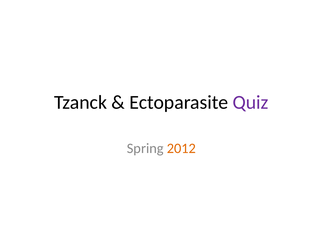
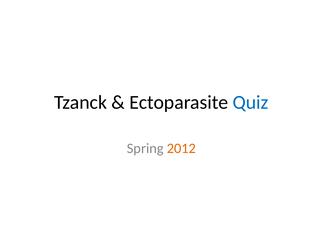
Quiz colour: purple -> blue
